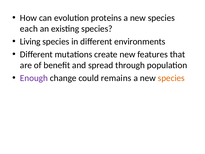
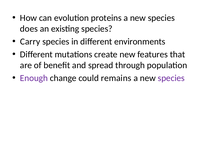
each: each -> does
Living: Living -> Carry
species at (171, 78) colour: orange -> purple
